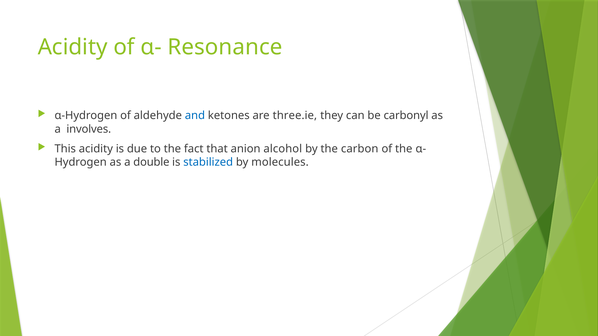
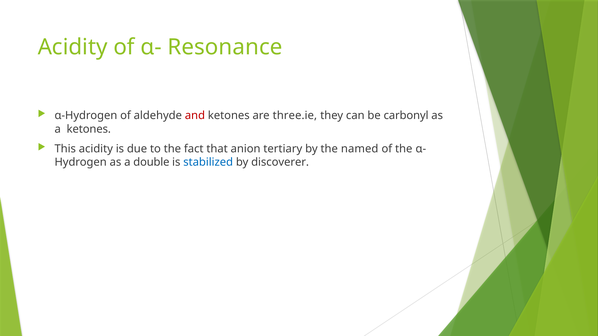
and colour: blue -> red
a involves: involves -> ketones
alcohol: alcohol -> tertiary
carbon: carbon -> named
molecules: molecules -> discoverer
